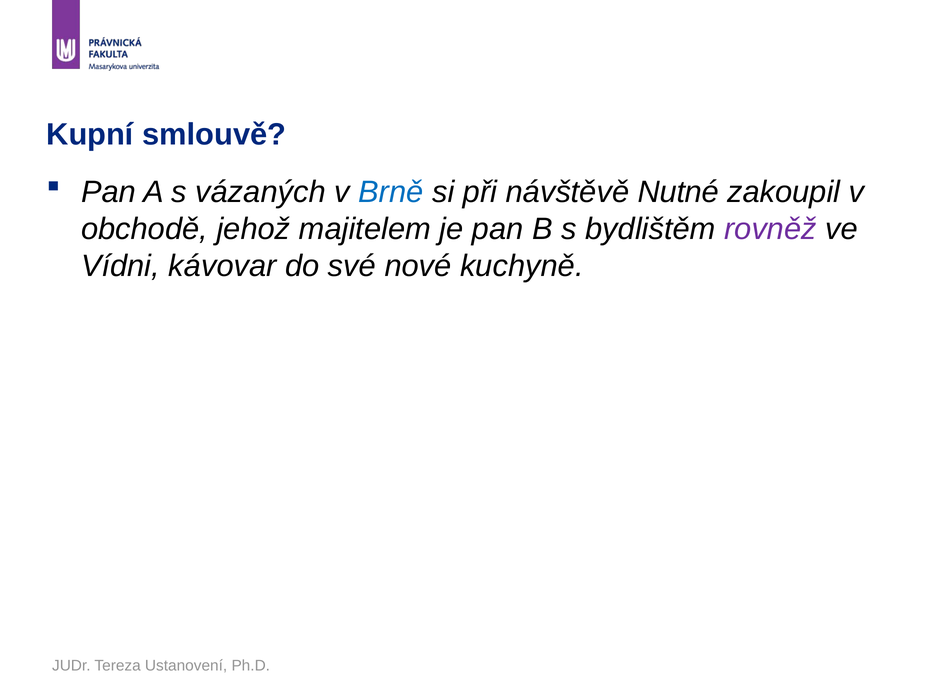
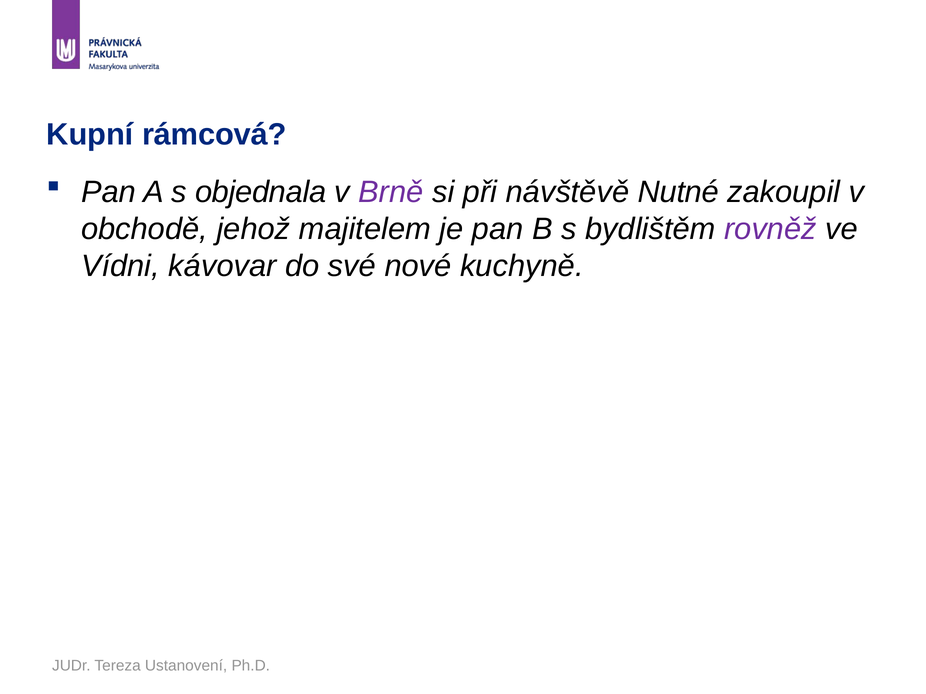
smlouvě: smlouvě -> rámcová
vázaných: vázaných -> objednala
Brně colour: blue -> purple
